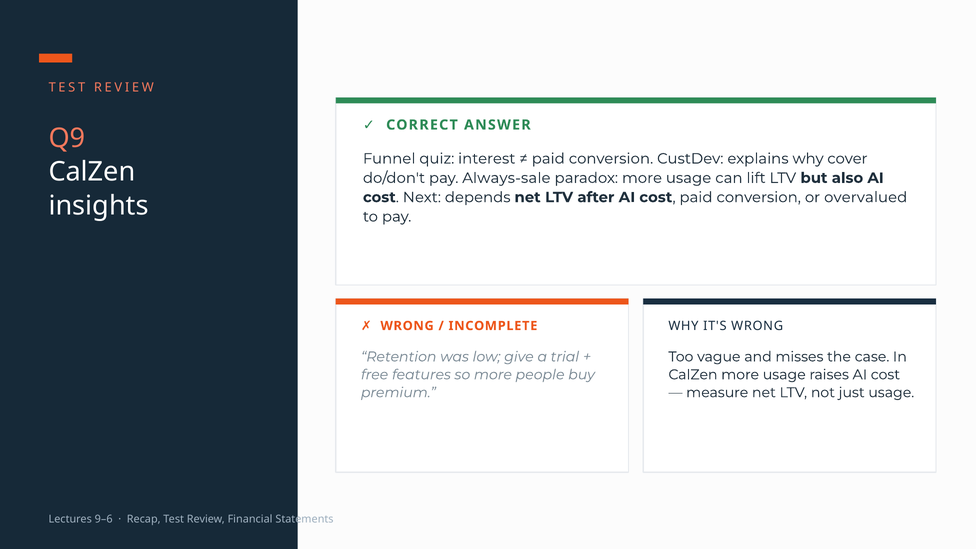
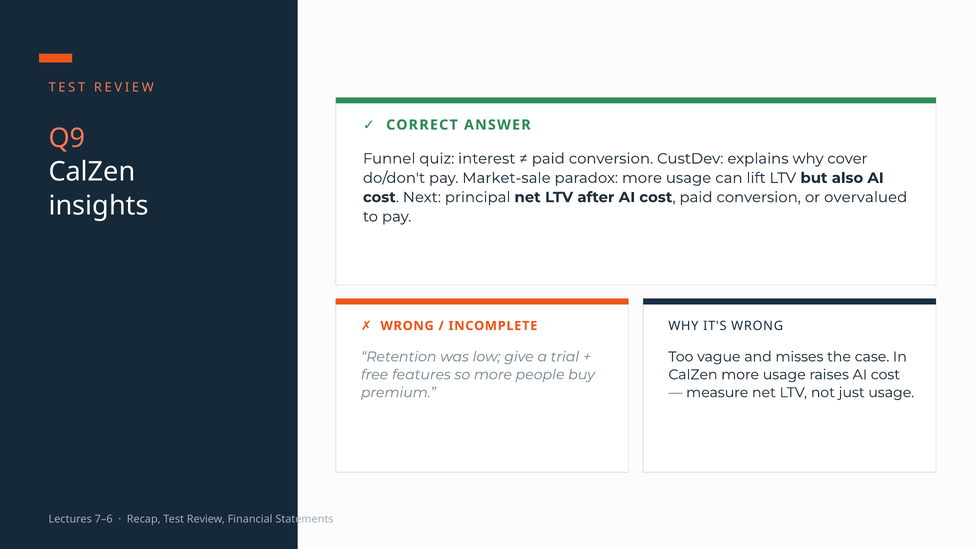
Always-sale: Always-sale -> Market-sale
depends: depends -> principal
9–6: 9–6 -> 7–6
